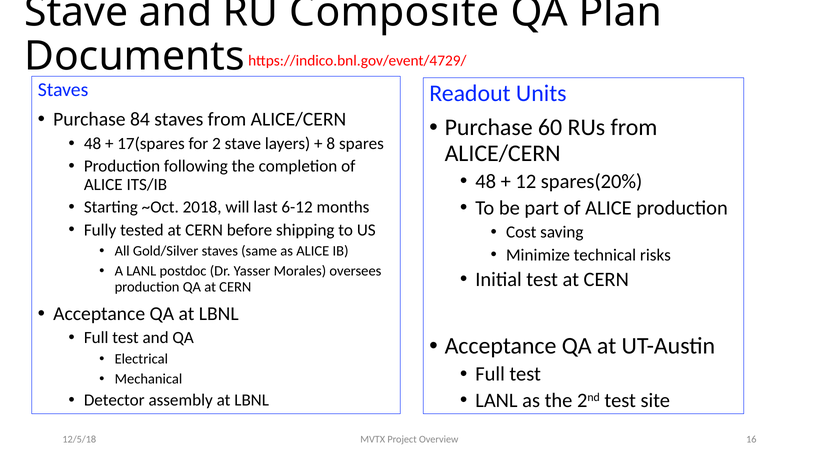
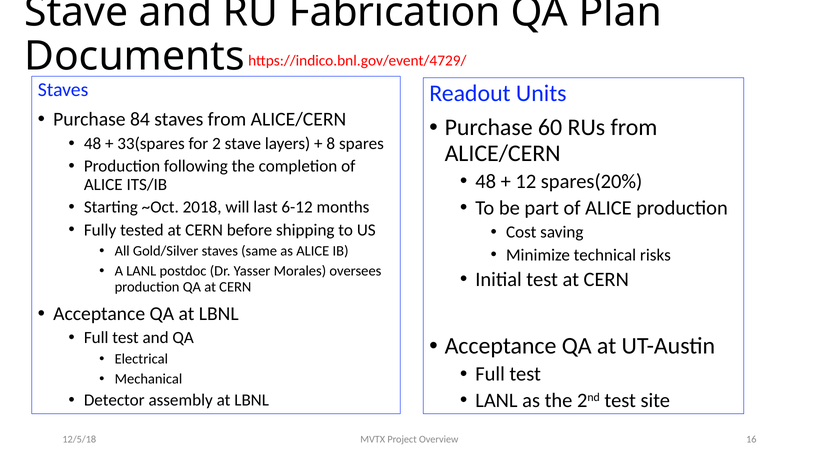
Composite: Composite -> Fabrication
17(spares: 17(spares -> 33(spares
